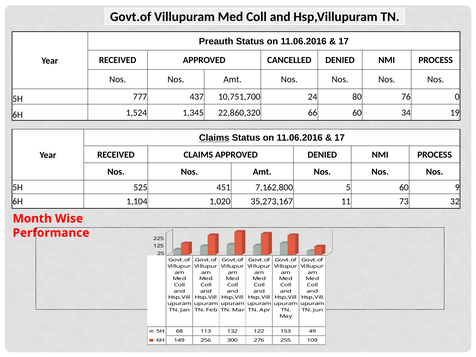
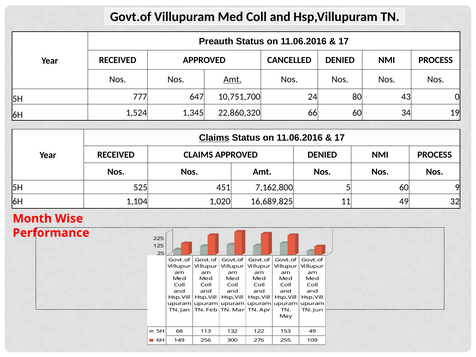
Amt at (233, 80) underline: none -> present
437: 437 -> 647
76: 76 -> 43
35,273,167: 35,273,167 -> 16,689,825
11 73: 73 -> 49
